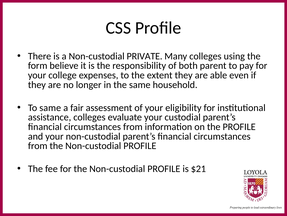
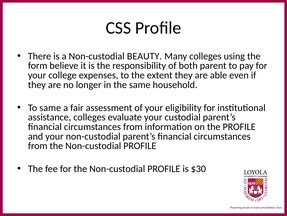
PRIVATE: PRIVATE -> BEAUTY
$21: $21 -> $30
